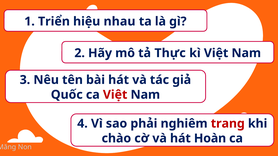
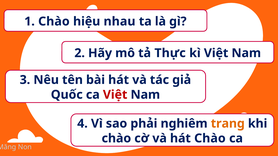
1 Triển: Triển -> Chào
trang colour: red -> orange
hát Hoàn: Hoàn -> Chào
